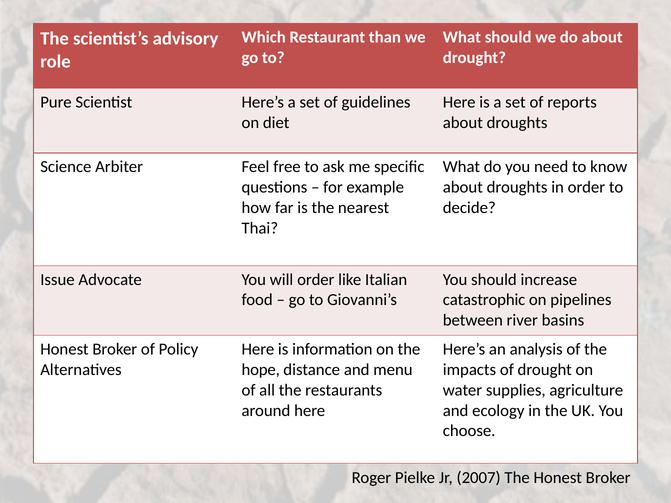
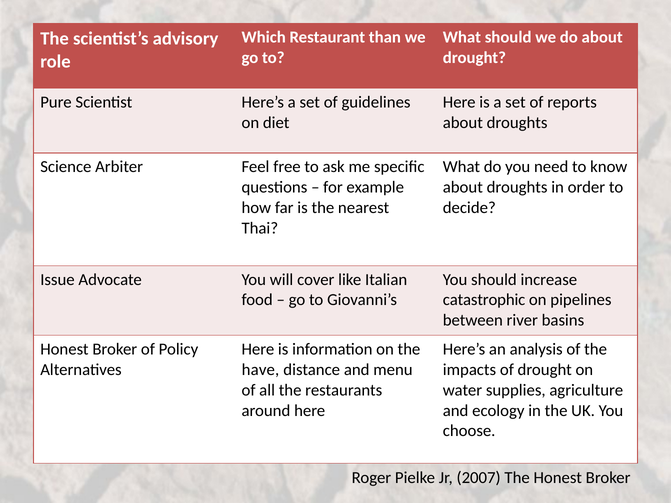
will order: order -> cover
hope: hope -> have
